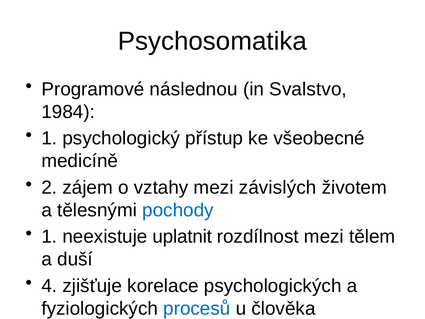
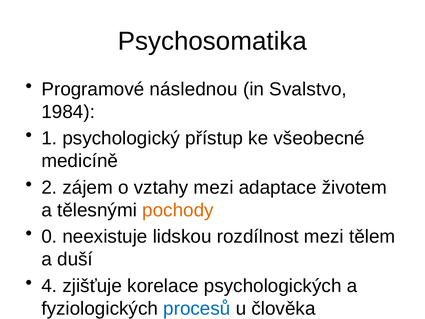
závislých: závislých -> adaptace
pochody colour: blue -> orange
1 at (49, 237): 1 -> 0
uplatnit: uplatnit -> lidskou
